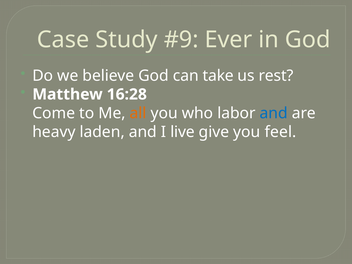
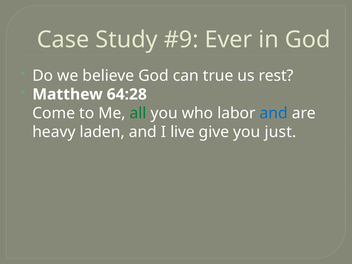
take: take -> true
16:28: 16:28 -> 64:28
all colour: orange -> green
feel: feel -> just
